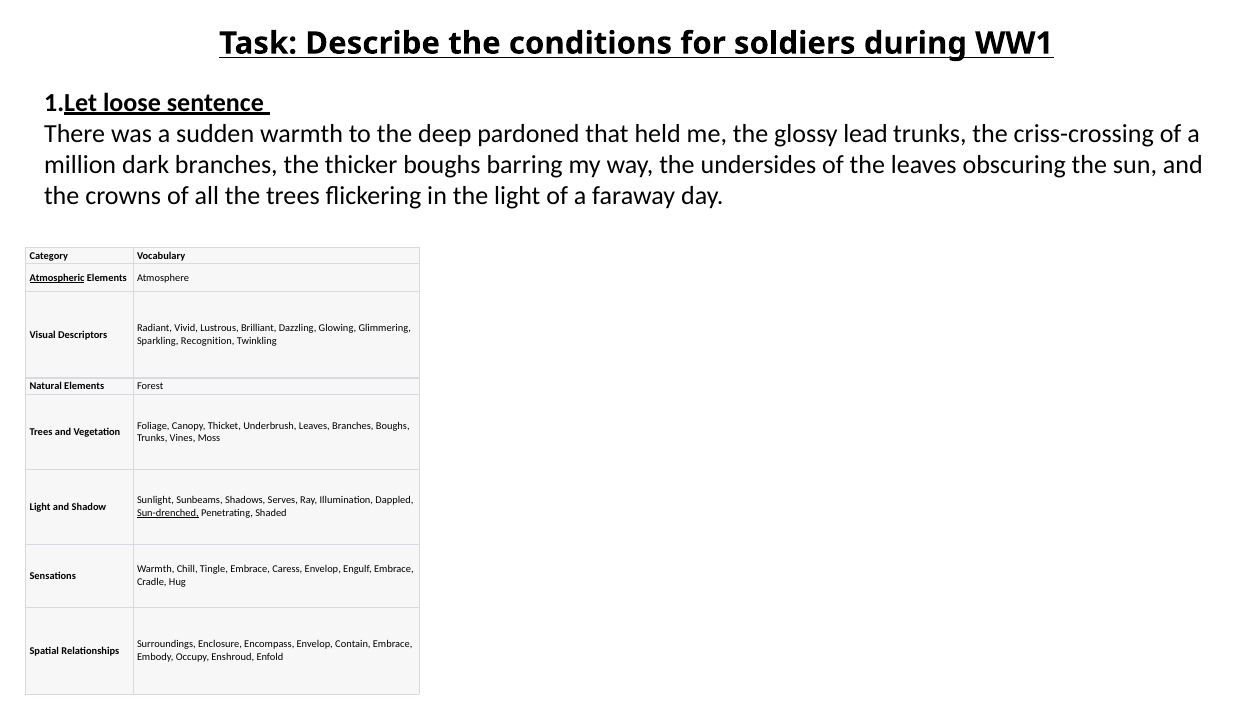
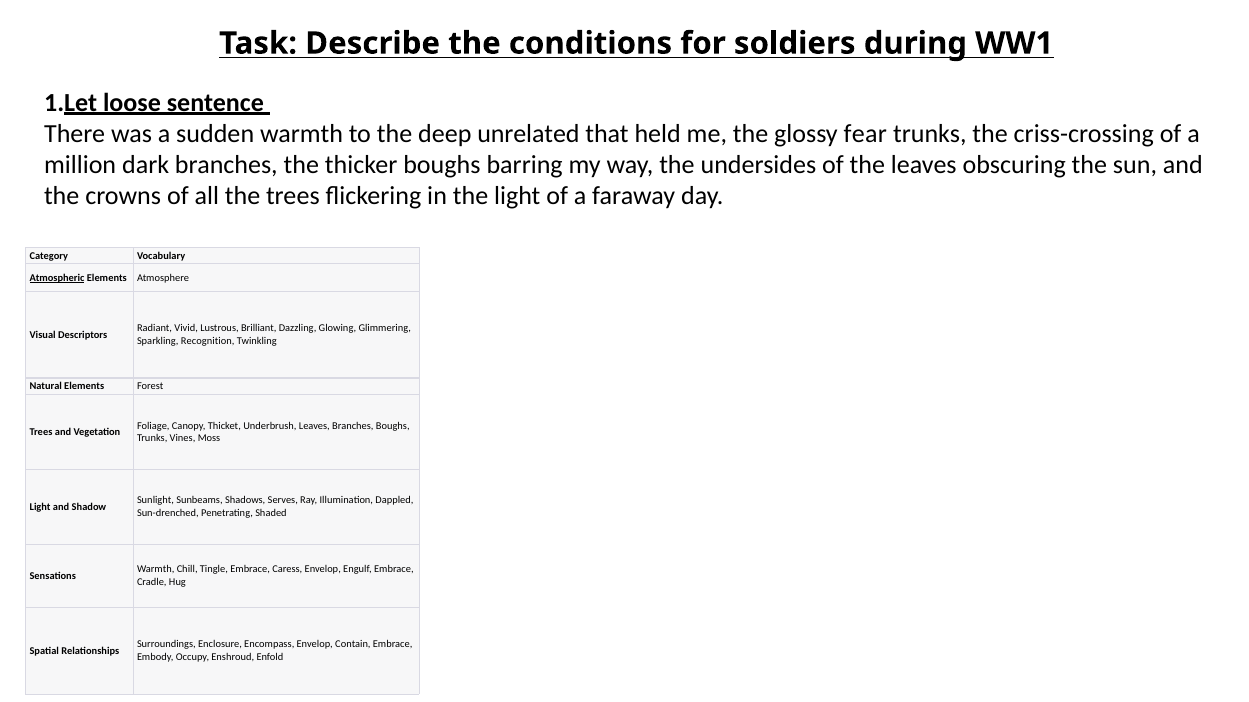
pardoned: pardoned -> unrelated
lead: lead -> fear
Sun-drenched underline: present -> none
